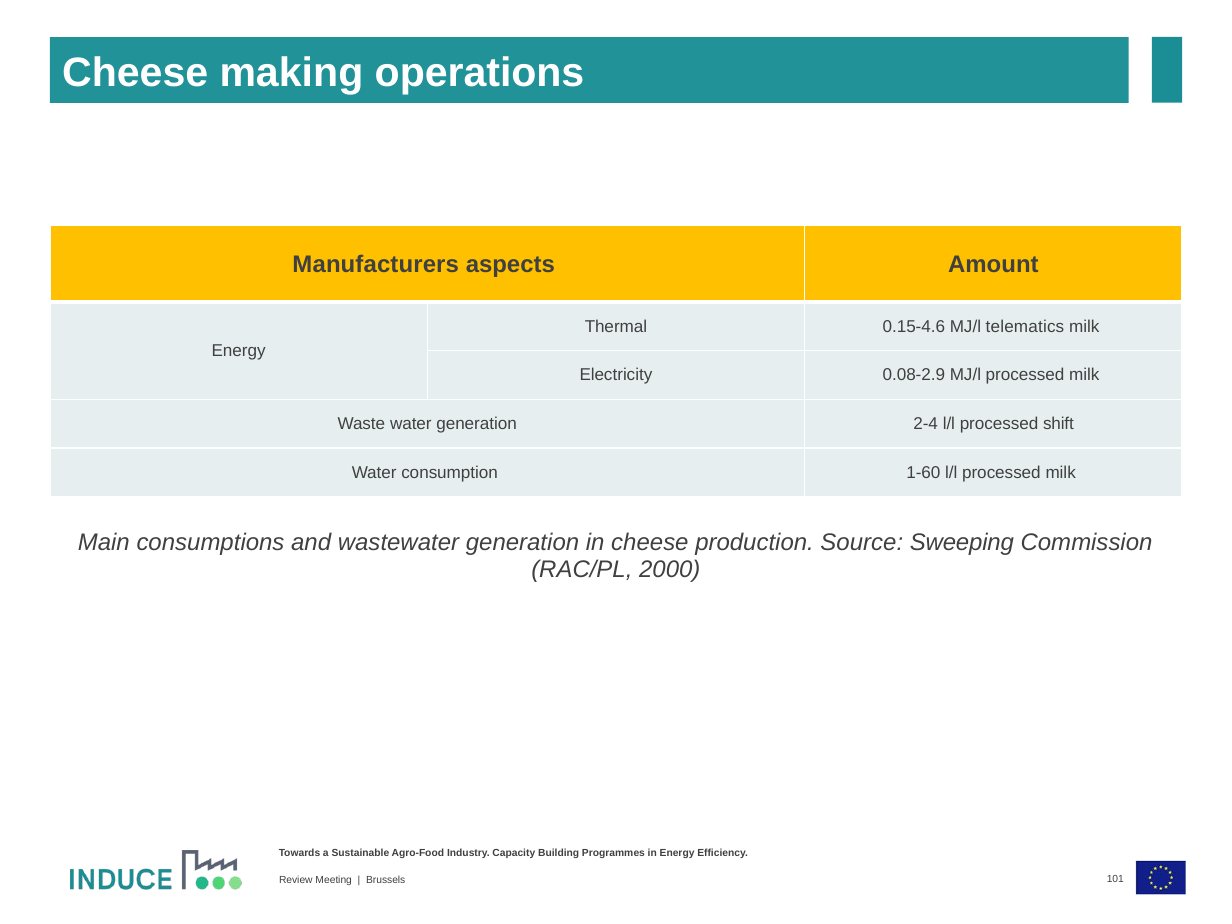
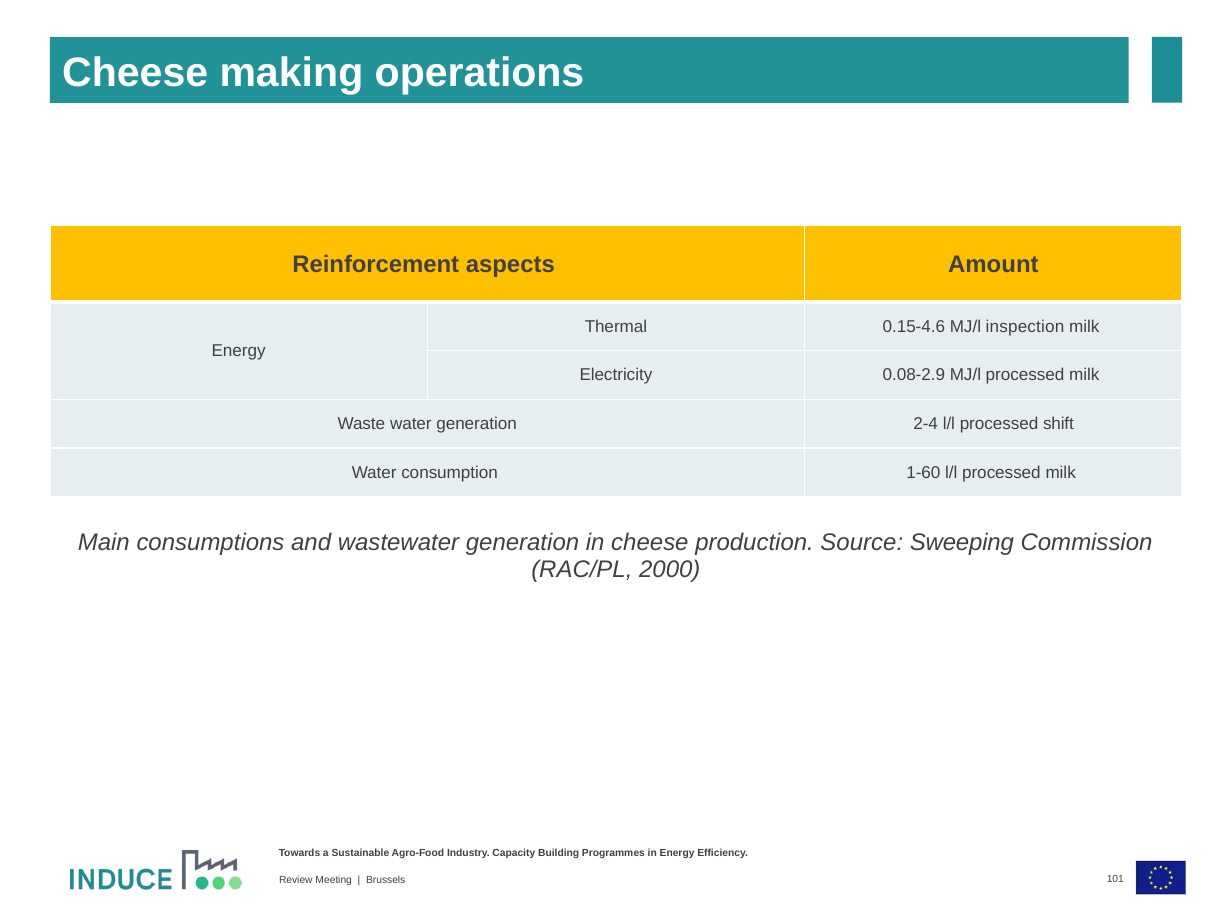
Manufacturers: Manufacturers -> Reinforcement
telematics: telematics -> inspection
